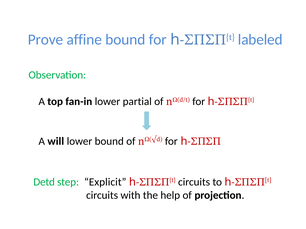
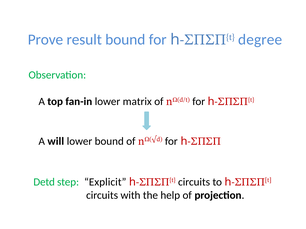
affine: affine -> result
labeled: labeled -> degree
partial: partial -> matrix
